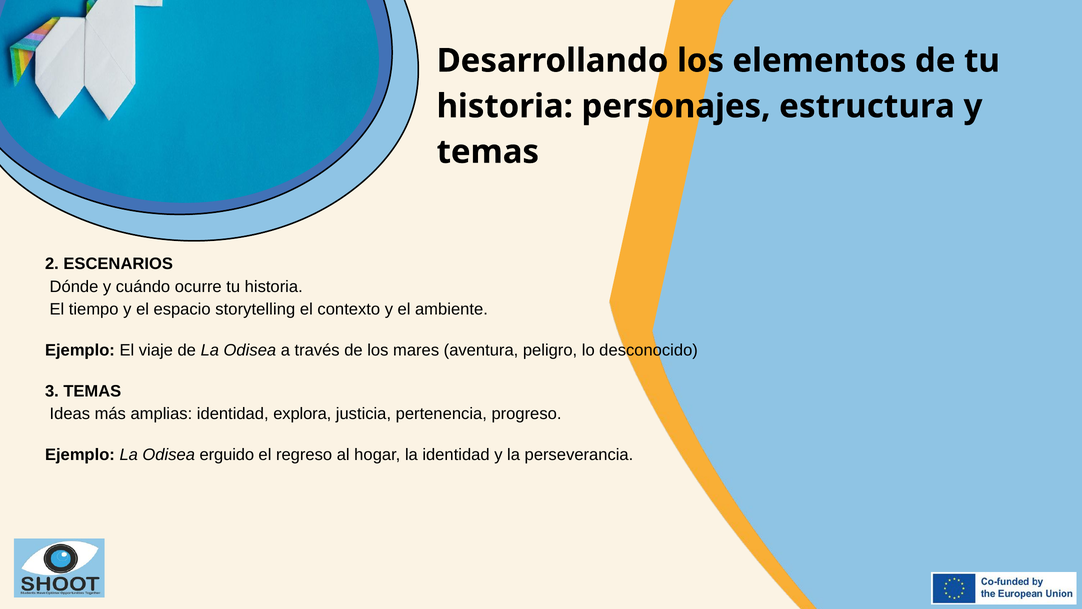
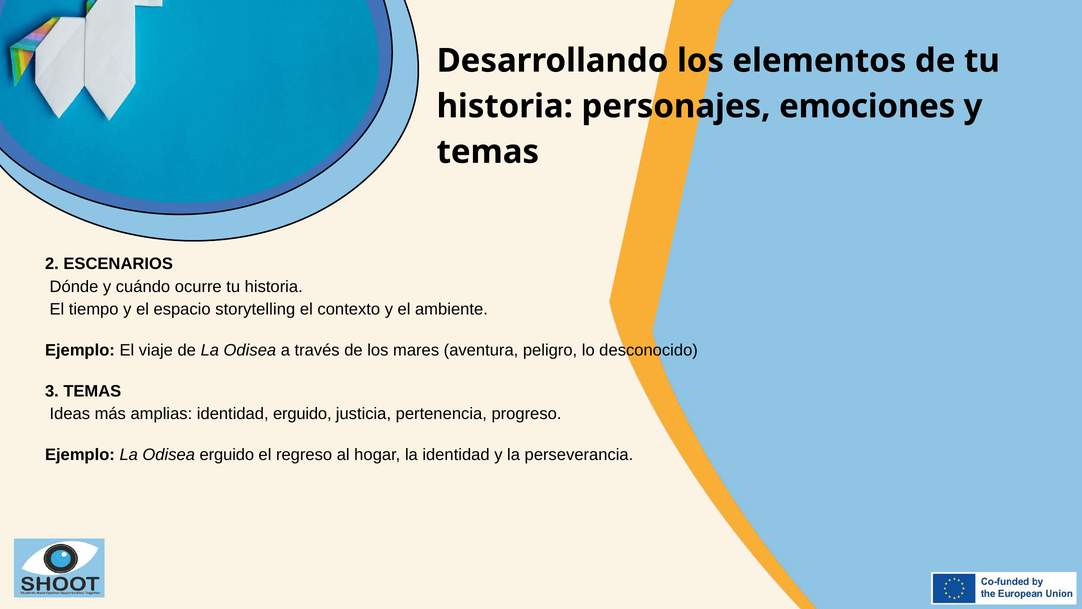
estructura: estructura -> emociones
identidad explora: explora -> erguido
